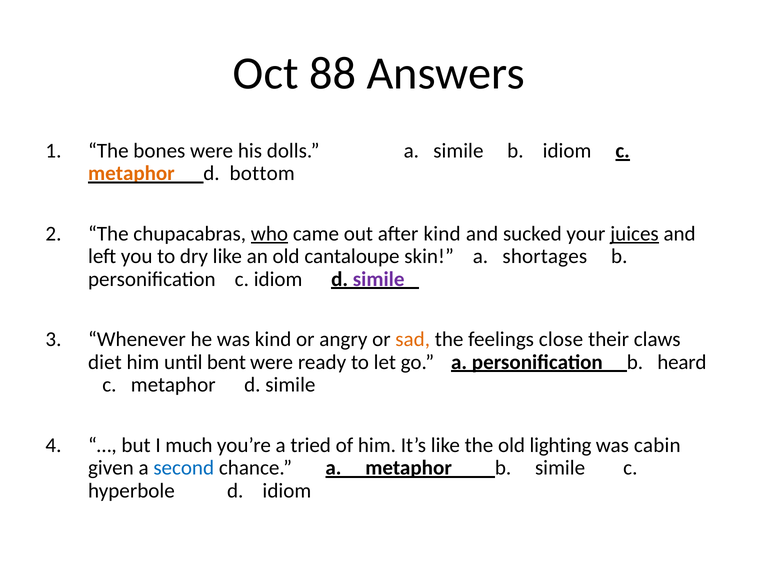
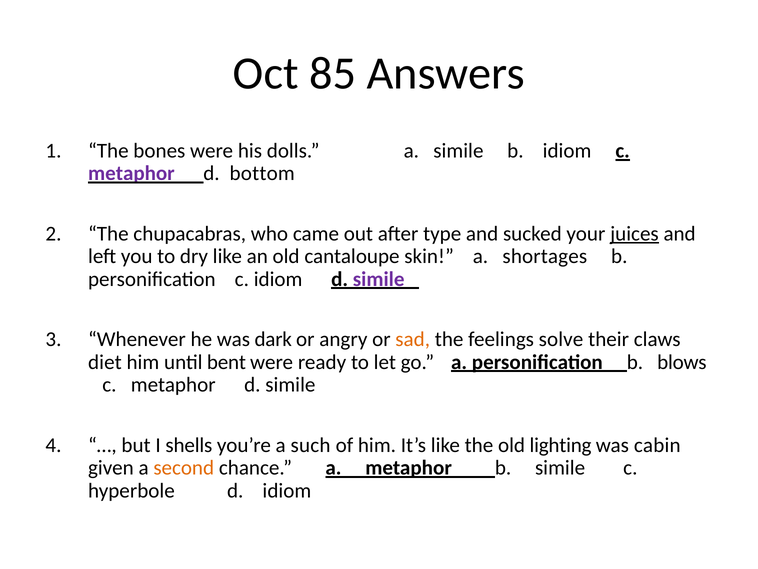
88: 88 -> 85
metaphor at (131, 173) colour: orange -> purple
who underline: present -> none
after kind: kind -> type
was kind: kind -> dark
close: close -> solve
heard: heard -> blows
much: much -> shells
tried: tried -> such
second colour: blue -> orange
